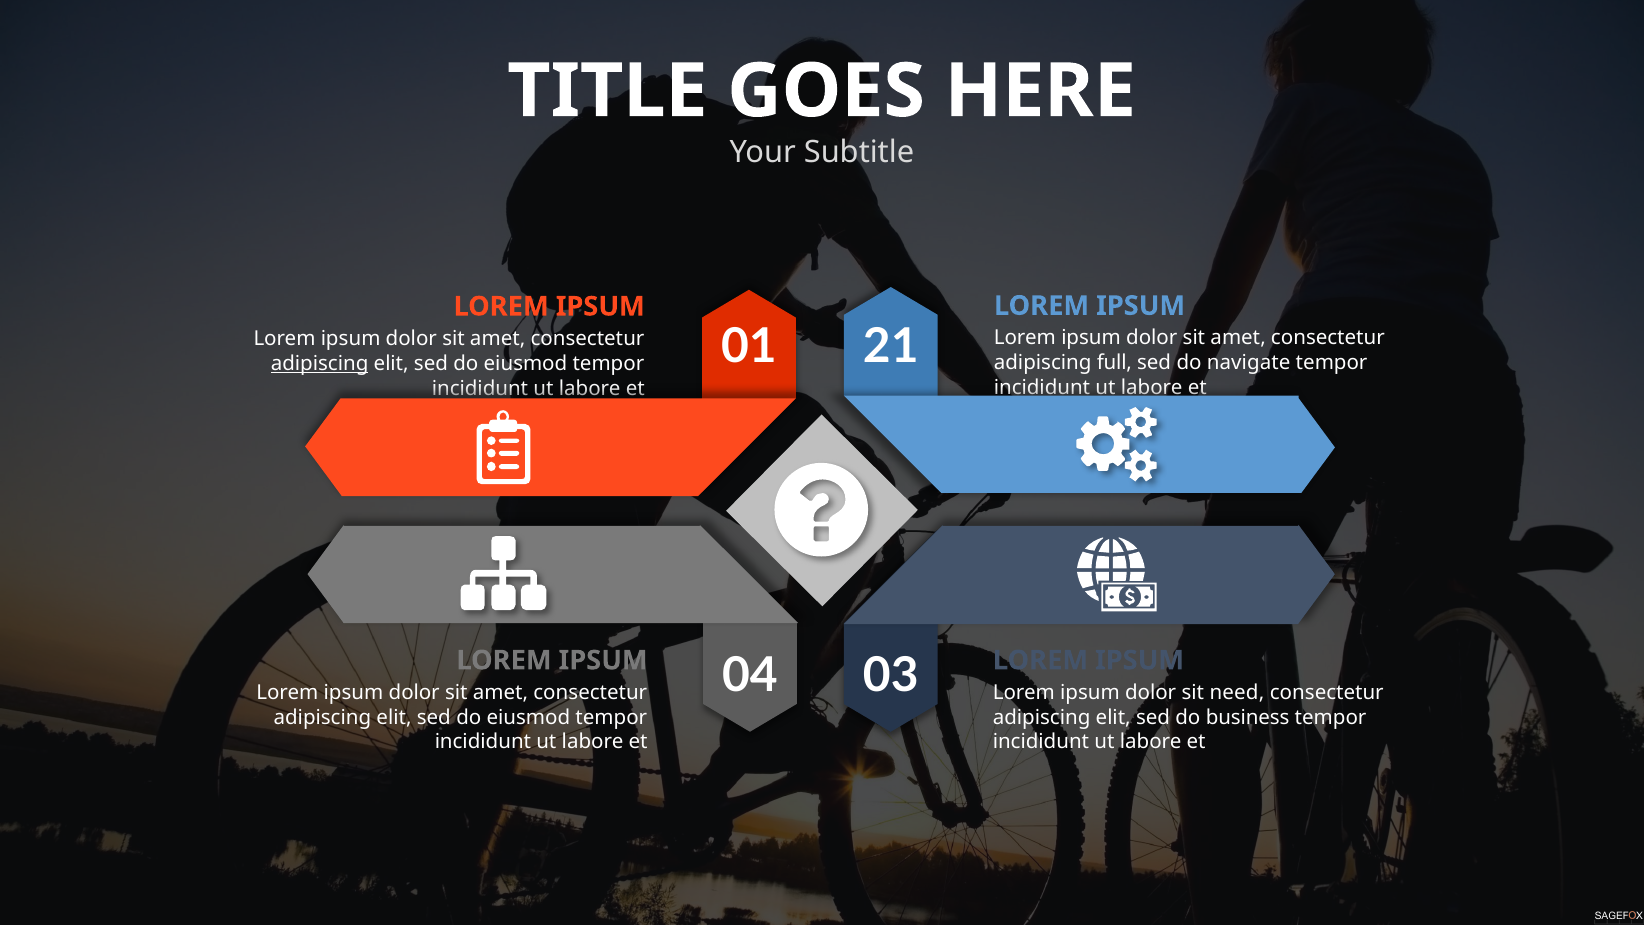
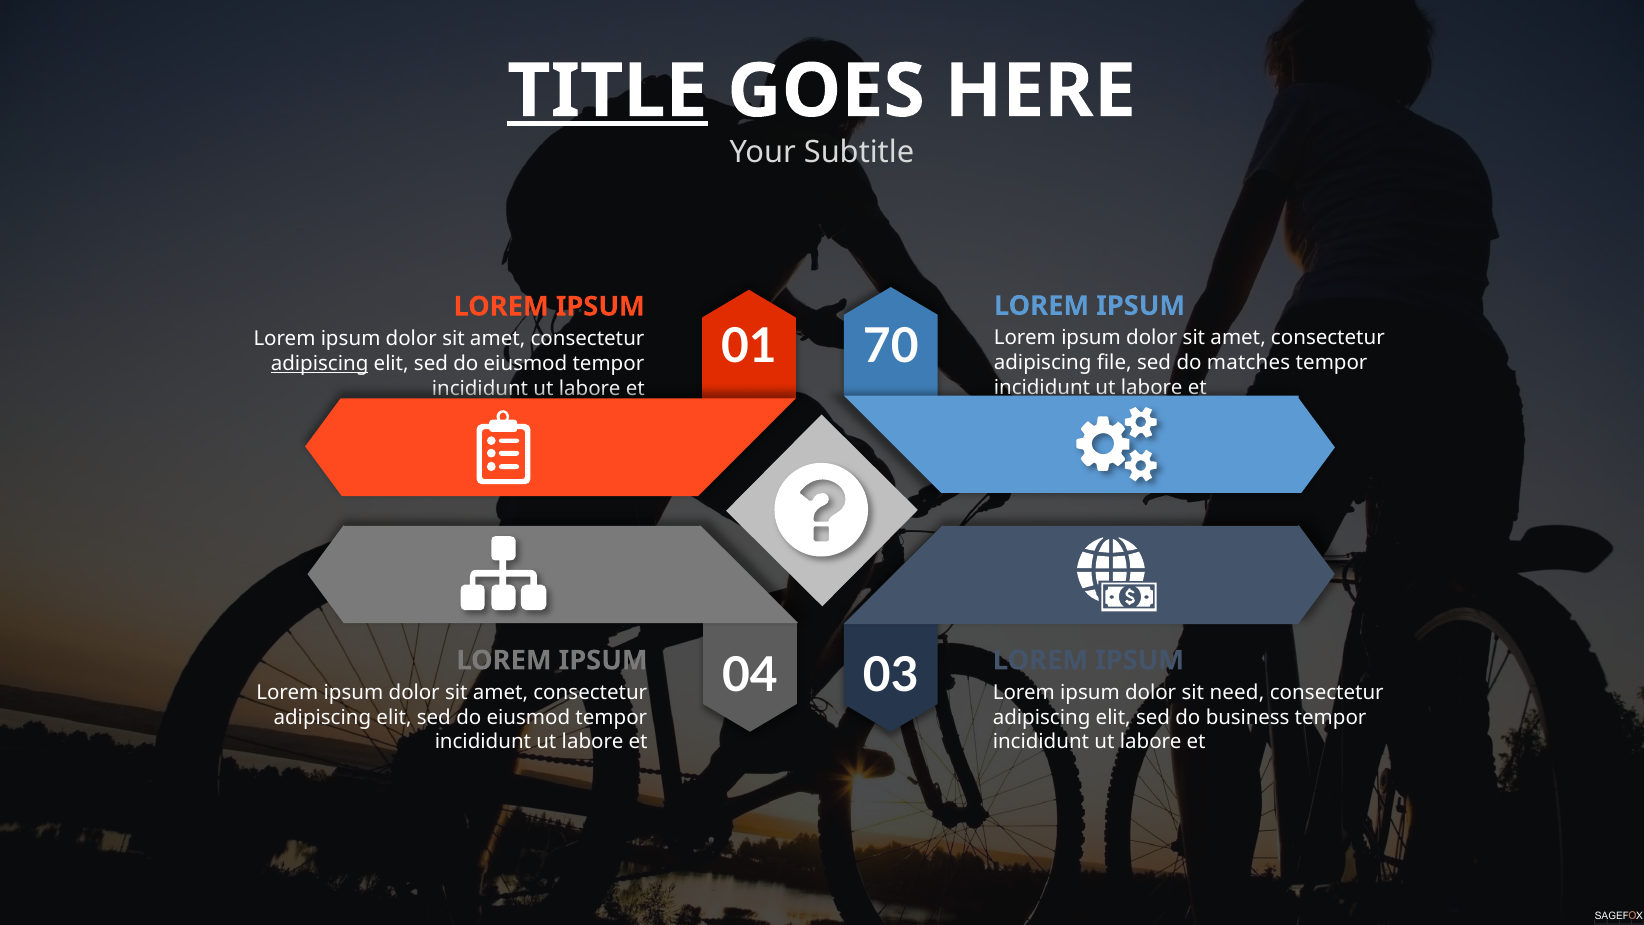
TITLE underline: none -> present
21: 21 -> 70
full: full -> file
navigate: navigate -> matches
